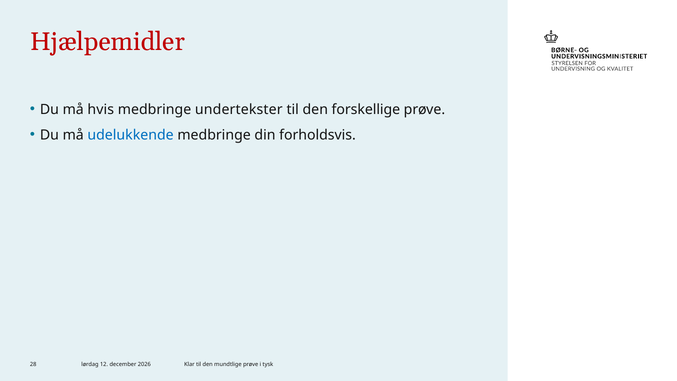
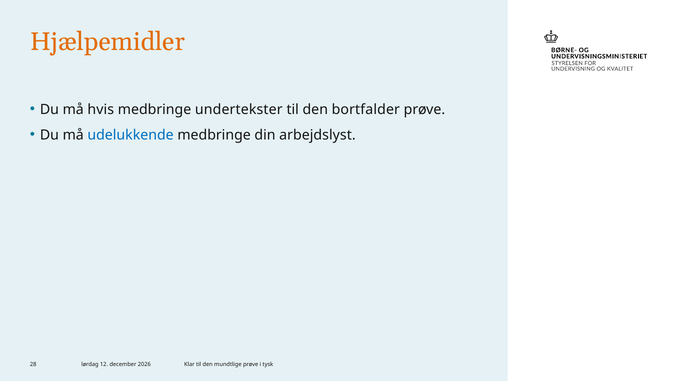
Hjælpemidler colour: red -> orange
forskellige: forskellige -> bortfalder
forholdsvis: forholdsvis -> arbejdslyst
